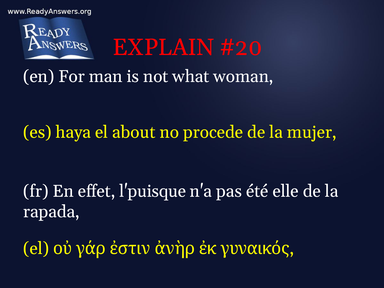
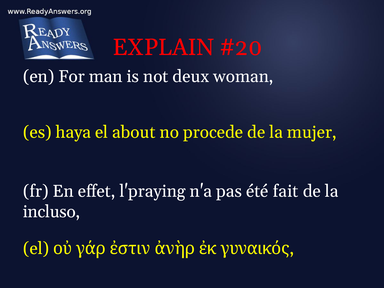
what: what -> deux
l'puisque: l'puisque -> l'praying
elle: elle -> fait
rapada: rapada -> incluso
